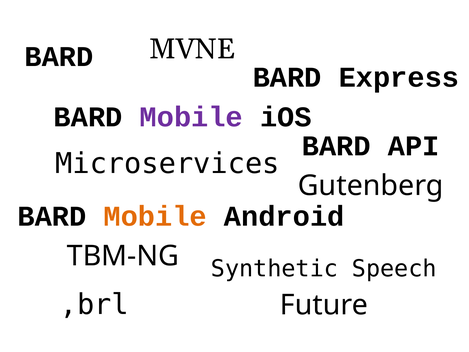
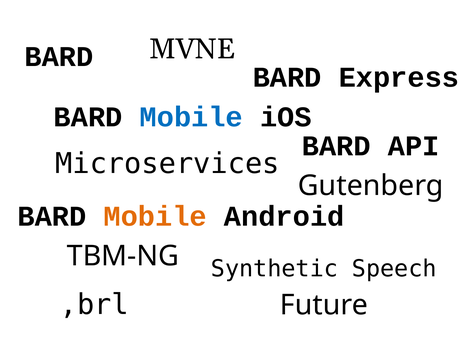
Mobile at (191, 117) colour: purple -> blue
